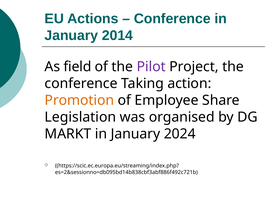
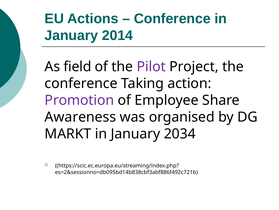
Promotion colour: orange -> purple
Legislation: Legislation -> Awareness
2024: 2024 -> 2034
